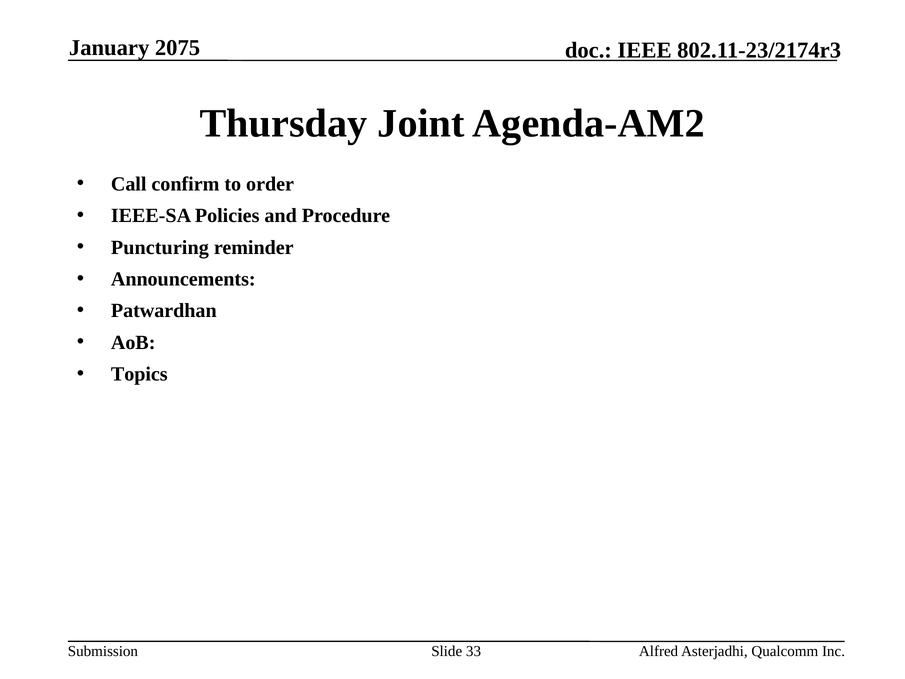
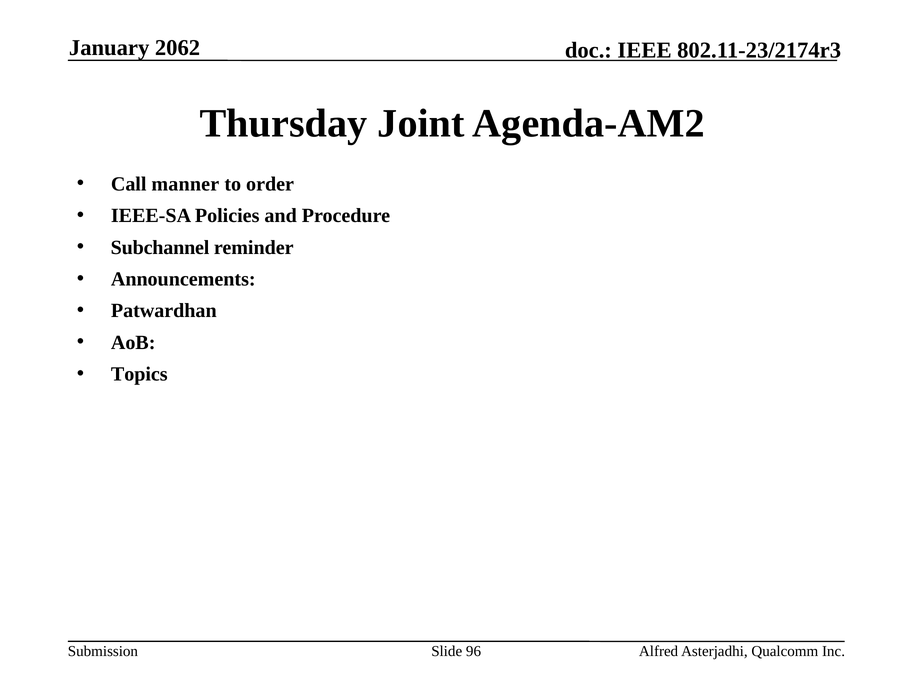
2075: 2075 -> 2062
confirm: confirm -> manner
Puncturing: Puncturing -> Subchannel
33: 33 -> 96
